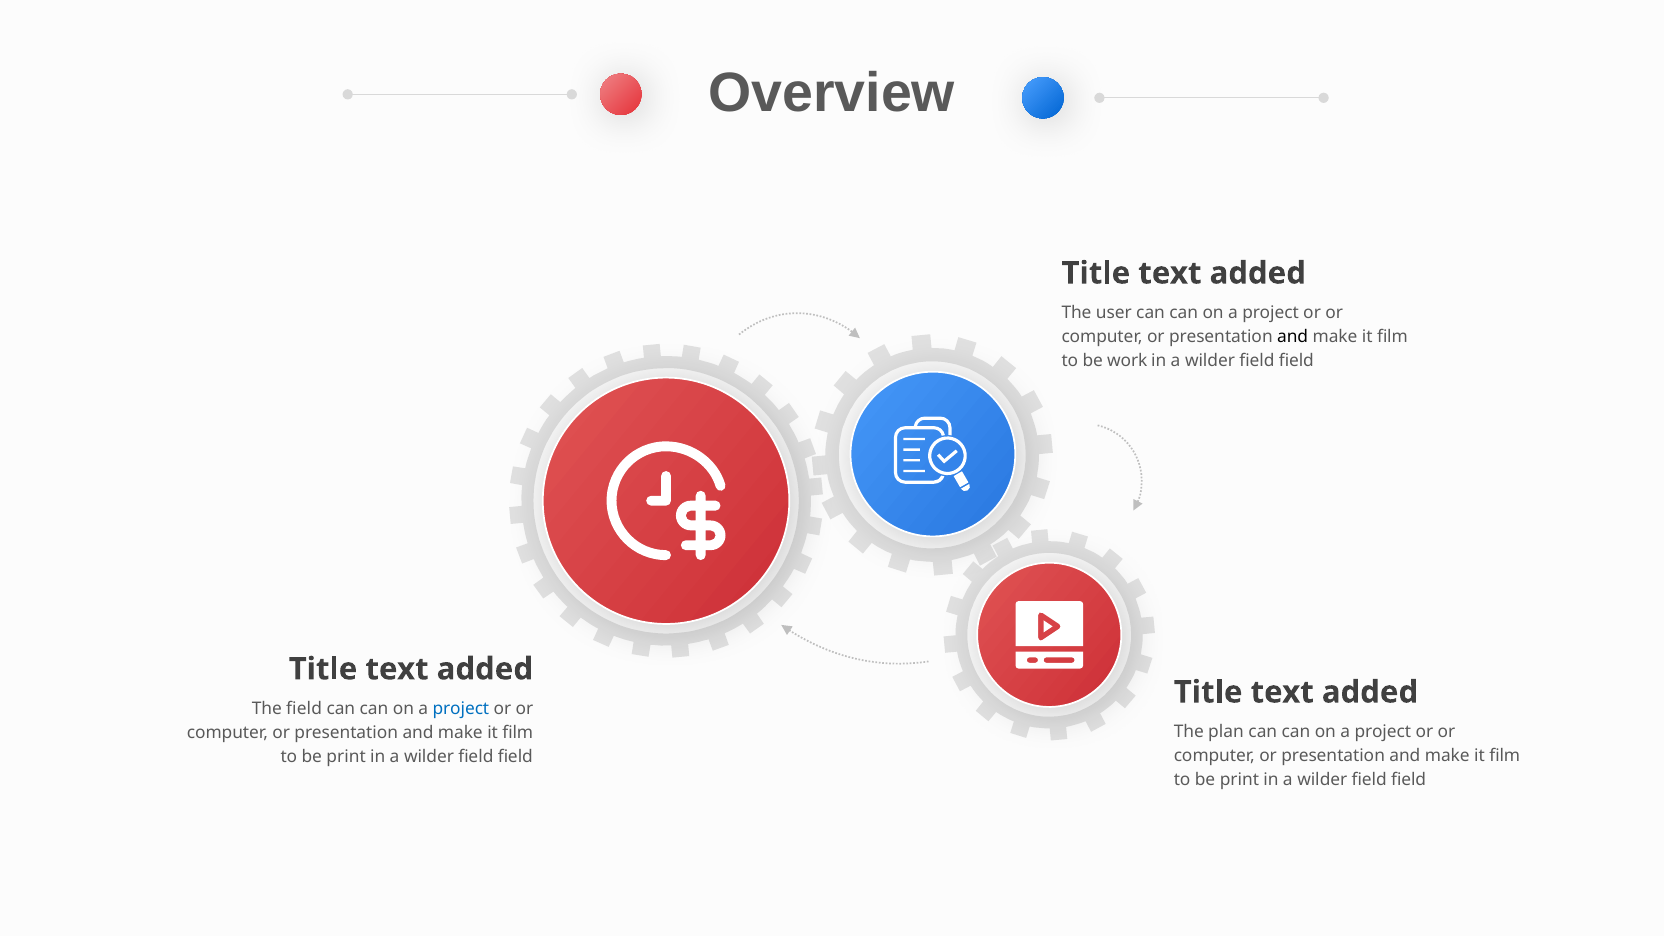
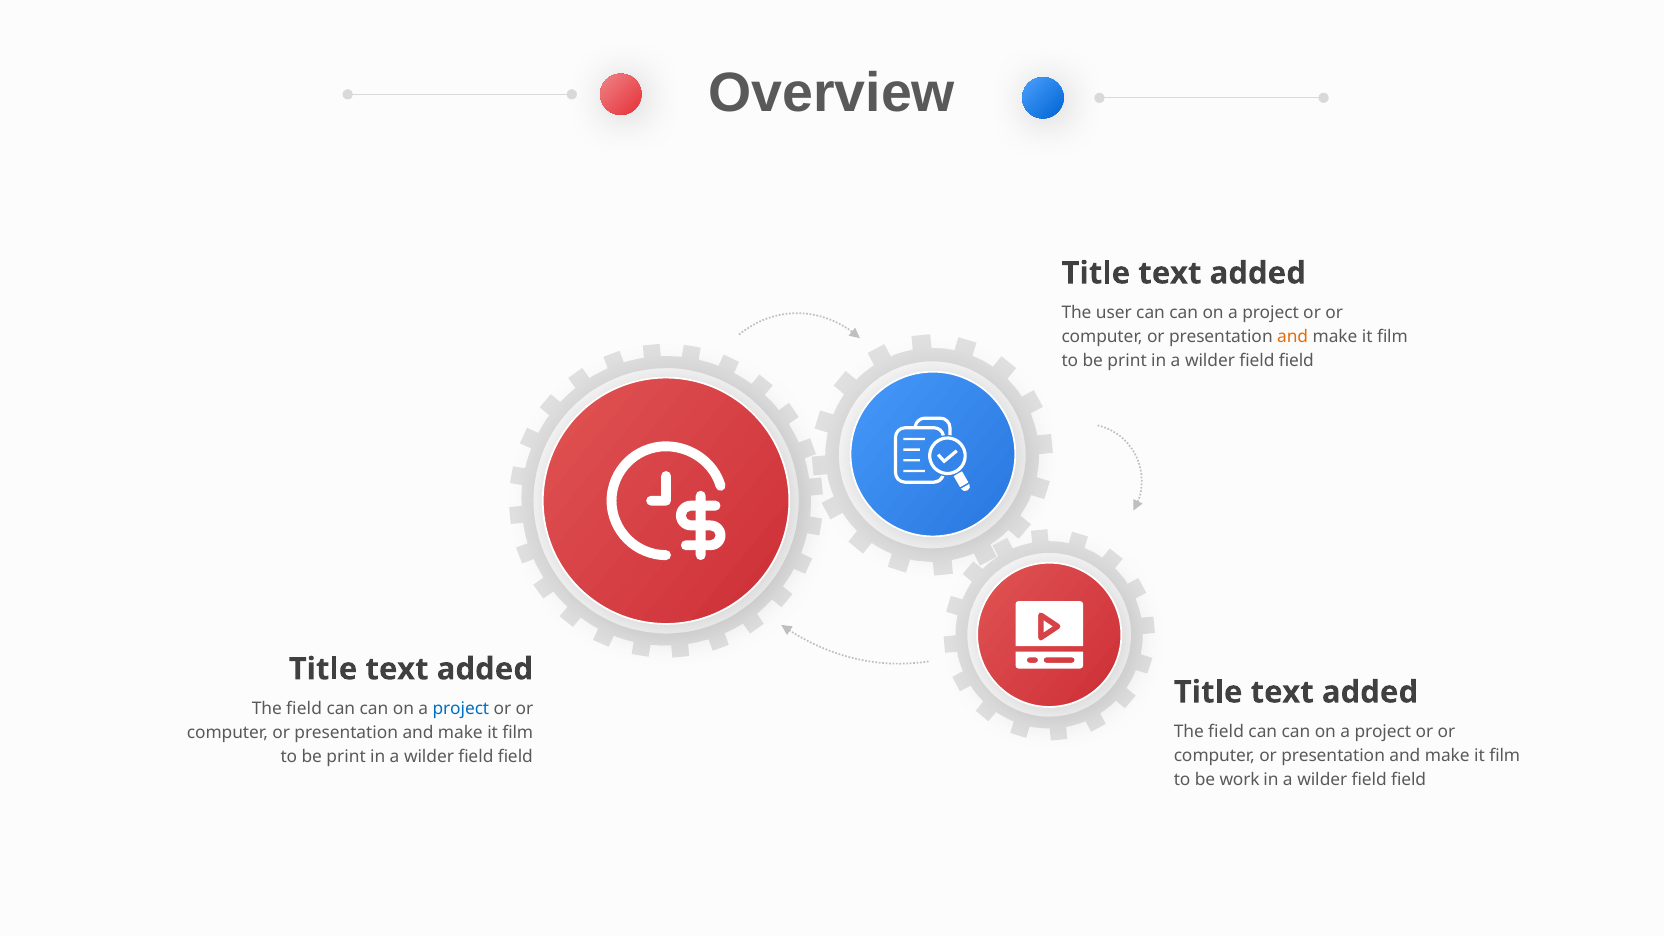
and at (1293, 337) colour: black -> orange
work at (1127, 361): work -> print
plan at (1226, 732): plan -> field
print at (1239, 780): print -> work
